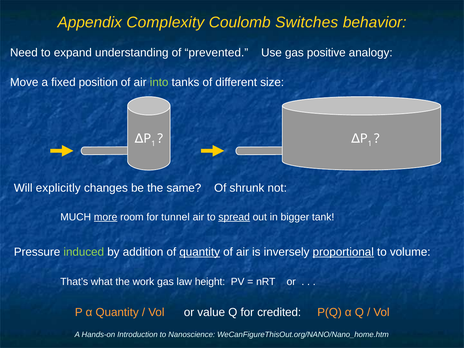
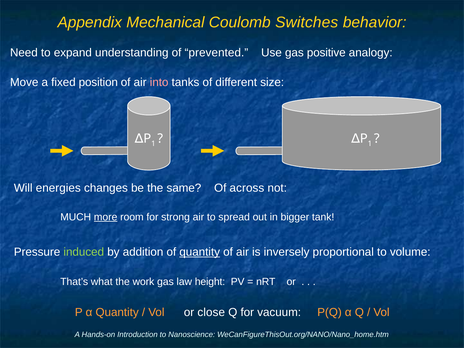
Complexity: Complexity -> Mechanical
into colour: light green -> pink
explicitly: explicitly -> energies
shrunk: shrunk -> across
tunnel: tunnel -> strong
spread underline: present -> none
proportional underline: present -> none
value: value -> close
credited: credited -> vacuum
